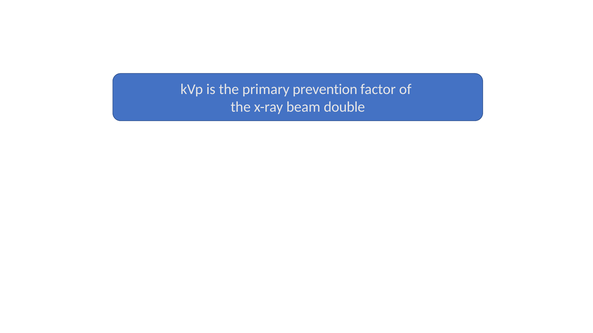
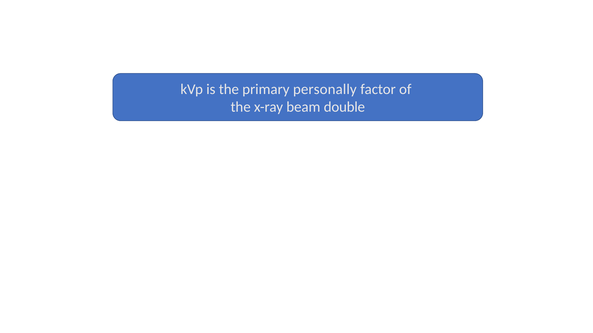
prevention: prevention -> personally
